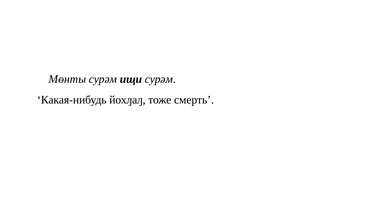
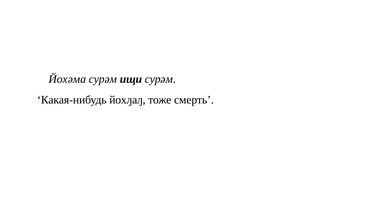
Мөнты: Мөнты -> Йохəма
